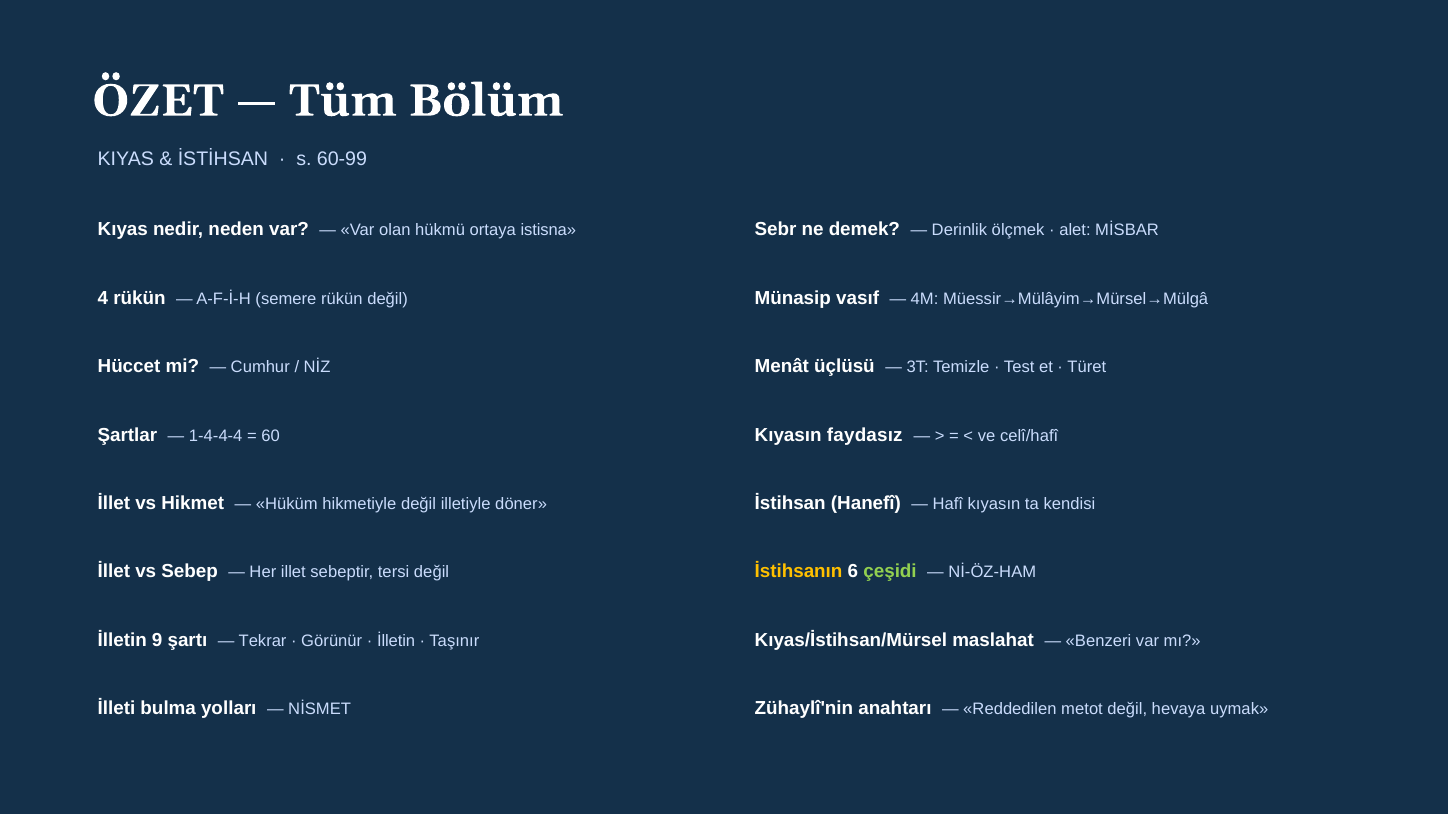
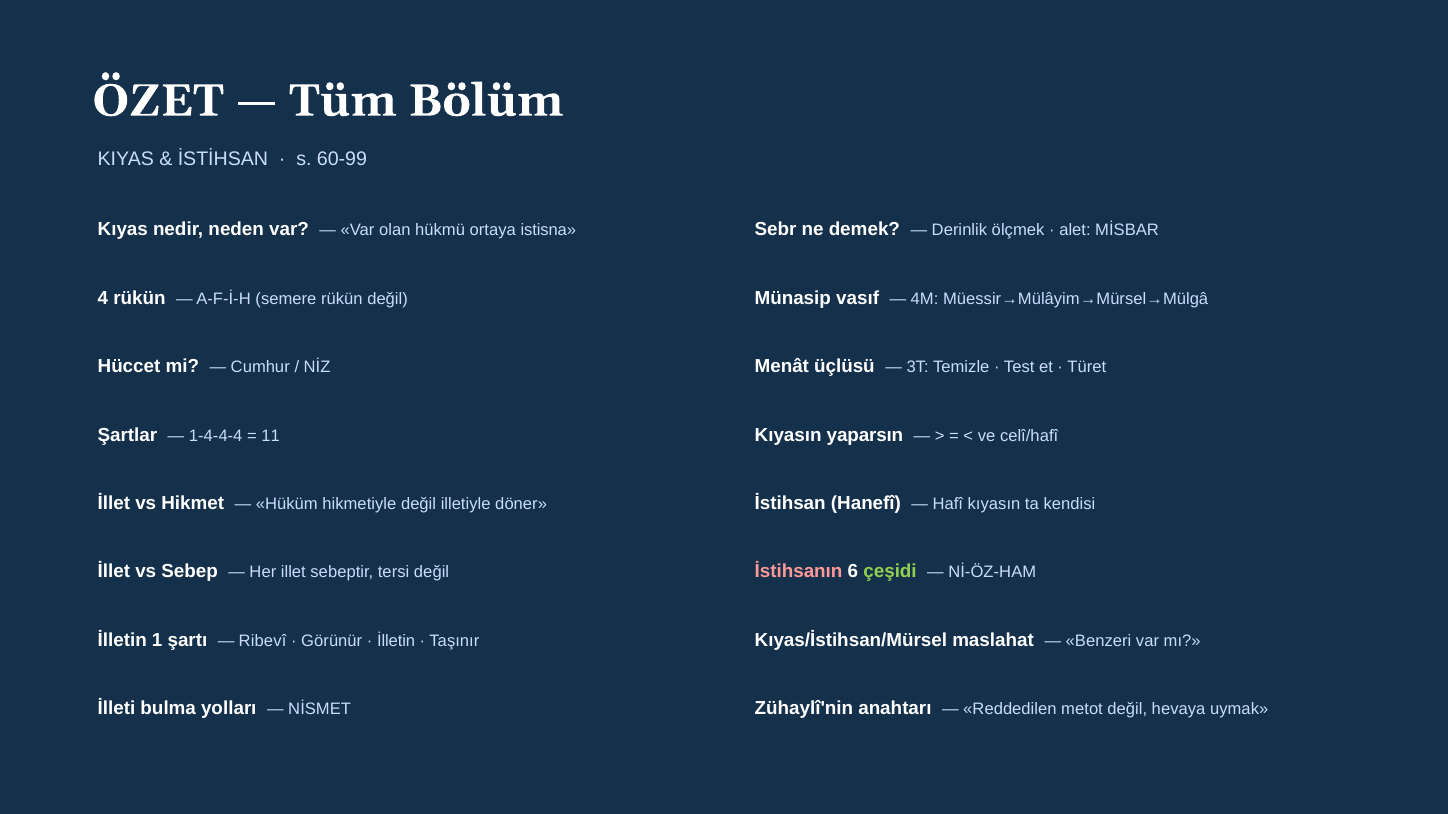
60: 60 -> 11
faydasız: faydasız -> yaparsın
İstihsanın colour: yellow -> pink
9: 9 -> 1
Tekrar: Tekrar -> Ribevî
